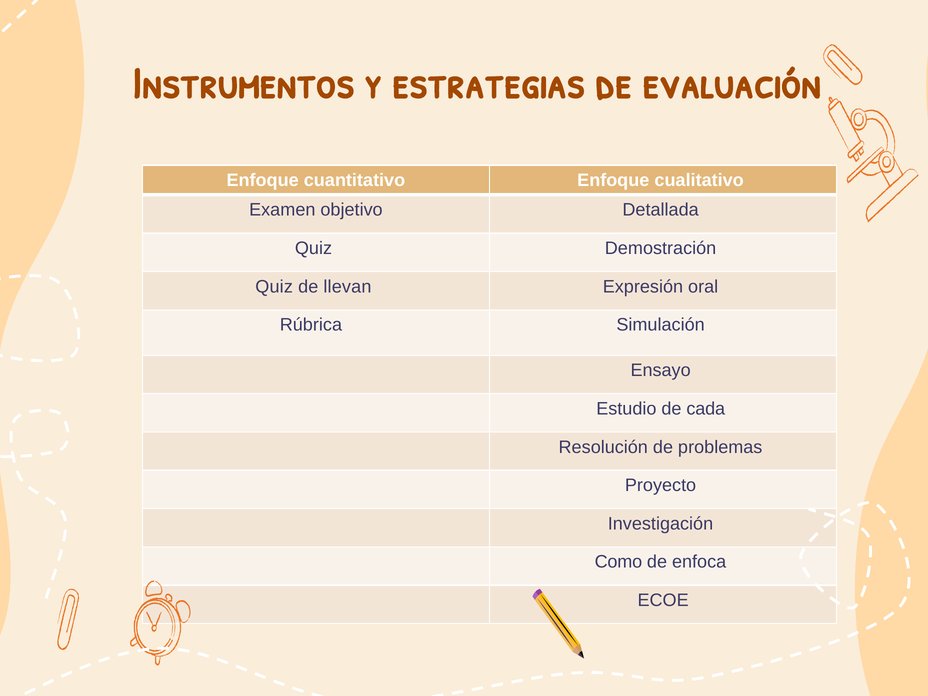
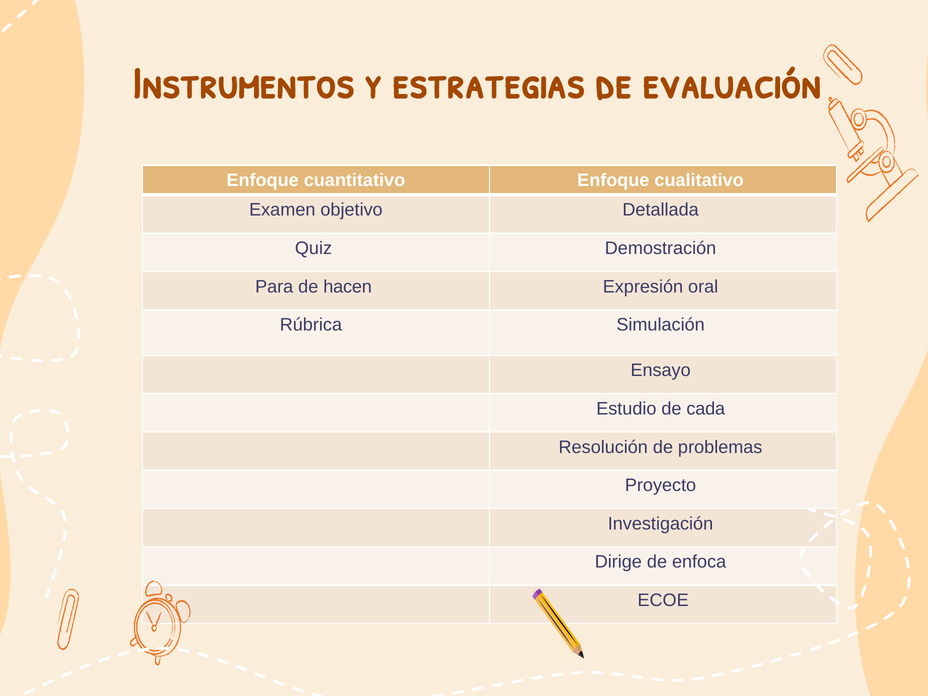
Quiz at (274, 287): Quiz -> Para
llevan: llevan -> hacen
Como: Como -> Dirige
